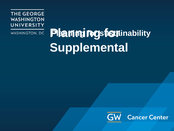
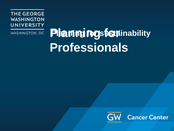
Supplemental: Supplemental -> Professionals
